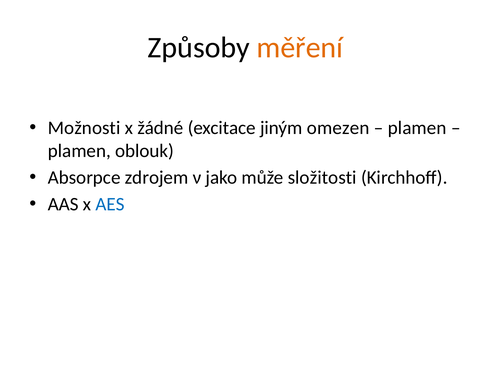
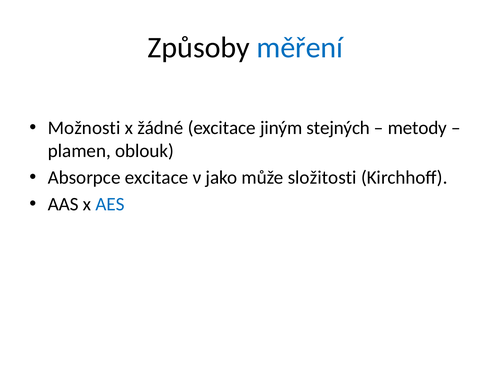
měření colour: orange -> blue
omezen: omezen -> stejných
plamen at (417, 128): plamen -> metody
Absorpce zdrojem: zdrojem -> excitace
